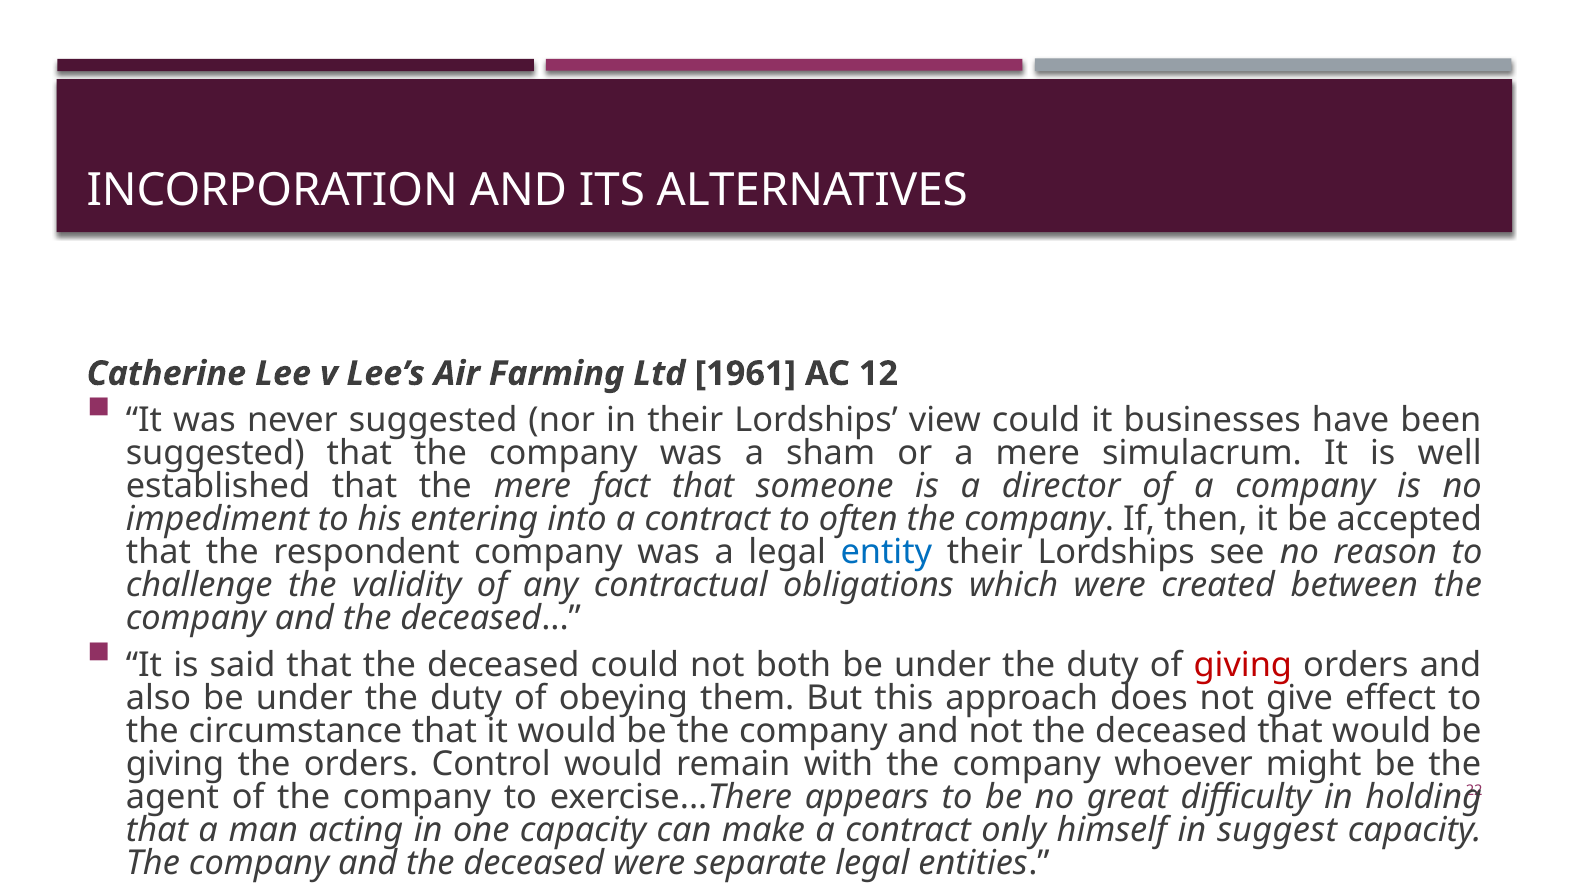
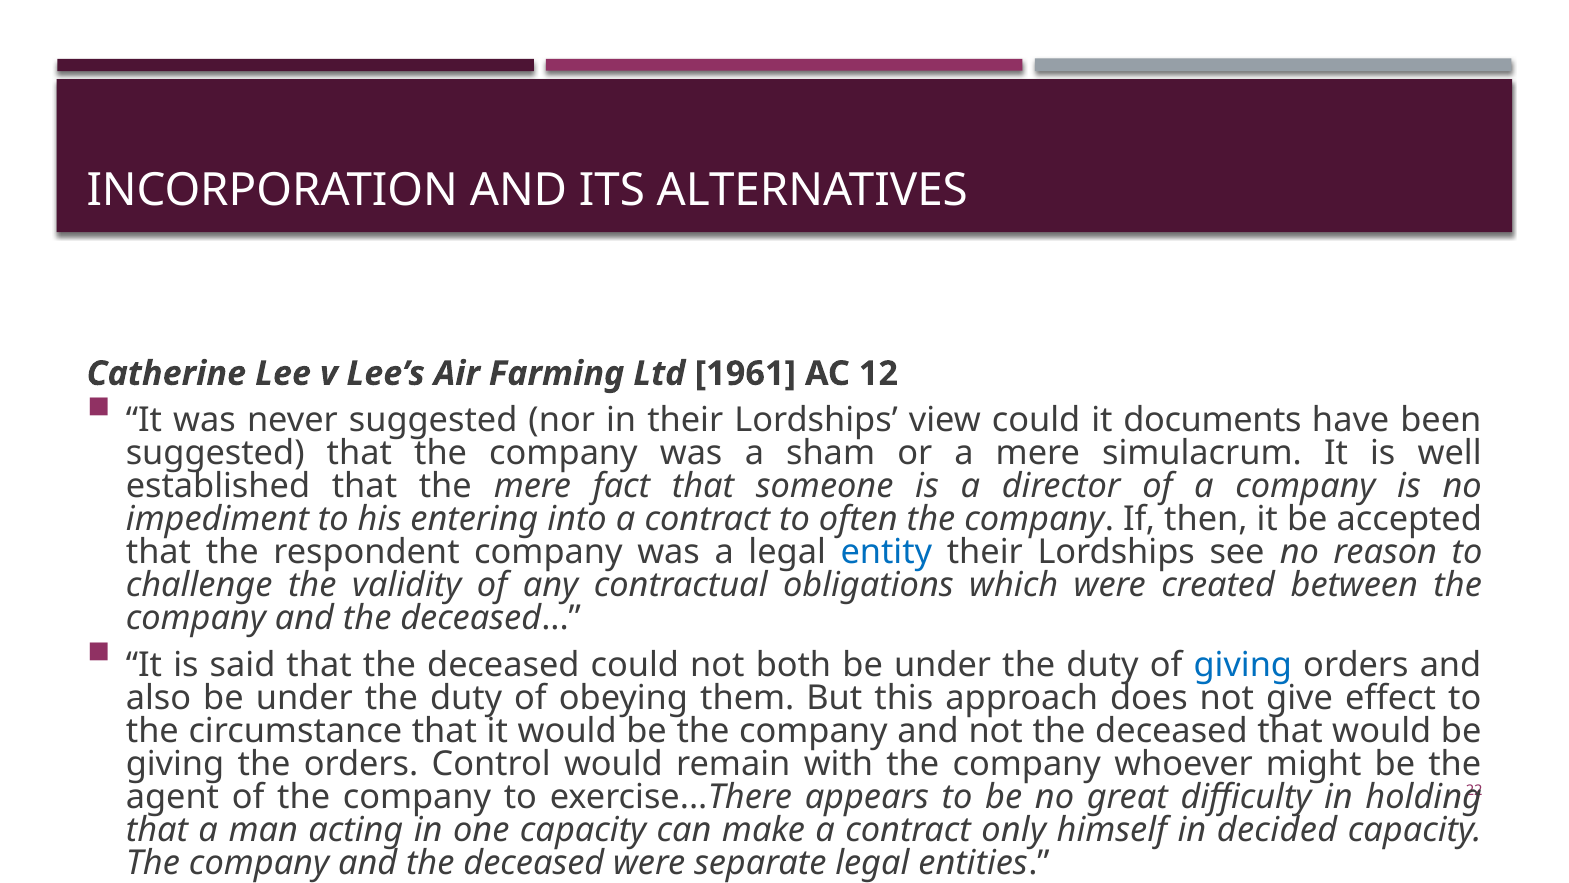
businesses: businesses -> documents
giving at (1243, 665) colour: red -> blue
suggest: suggest -> decided
